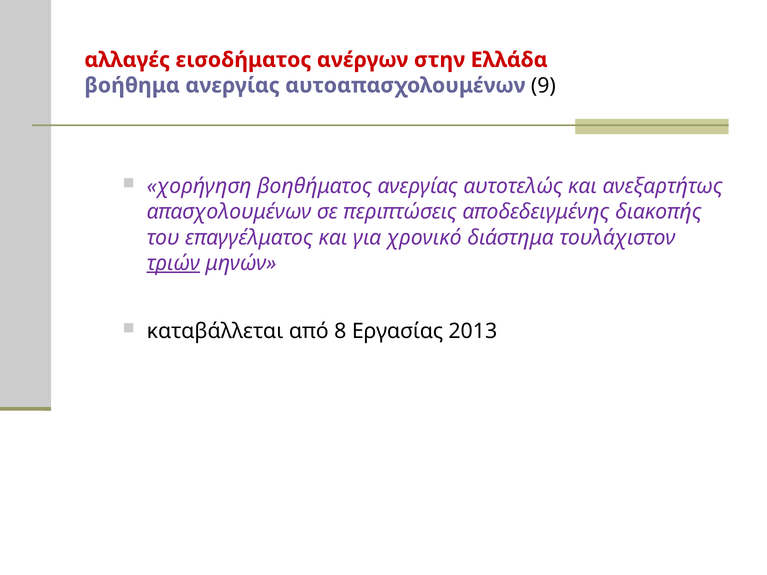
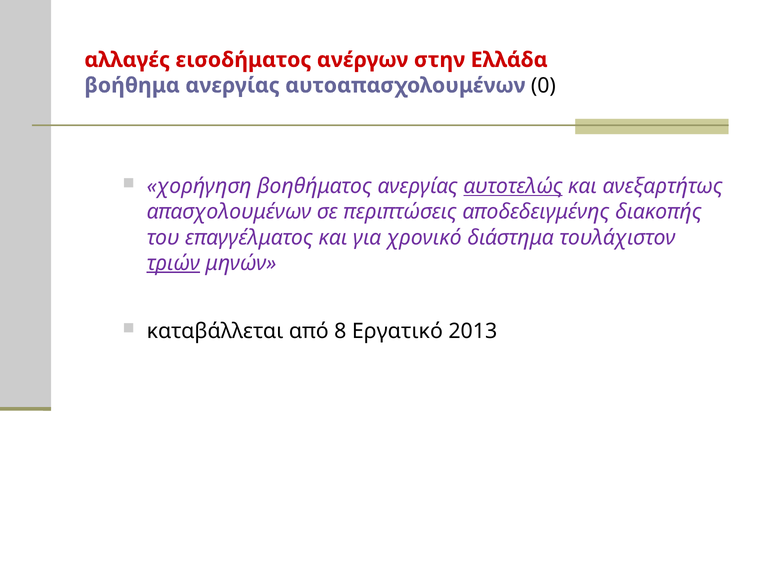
9: 9 -> 0
αυτοτελώς underline: none -> present
Εργασίας: Εργασίας -> Εργατικό
